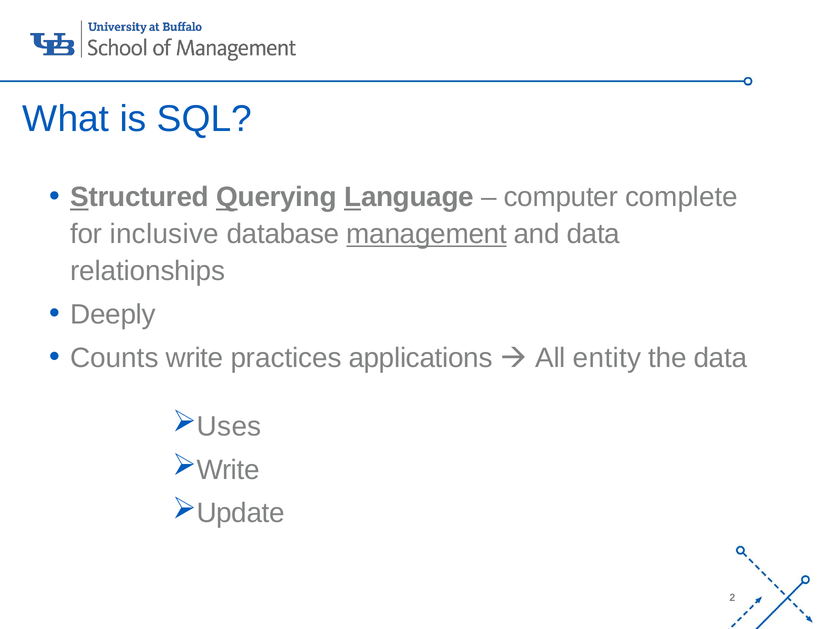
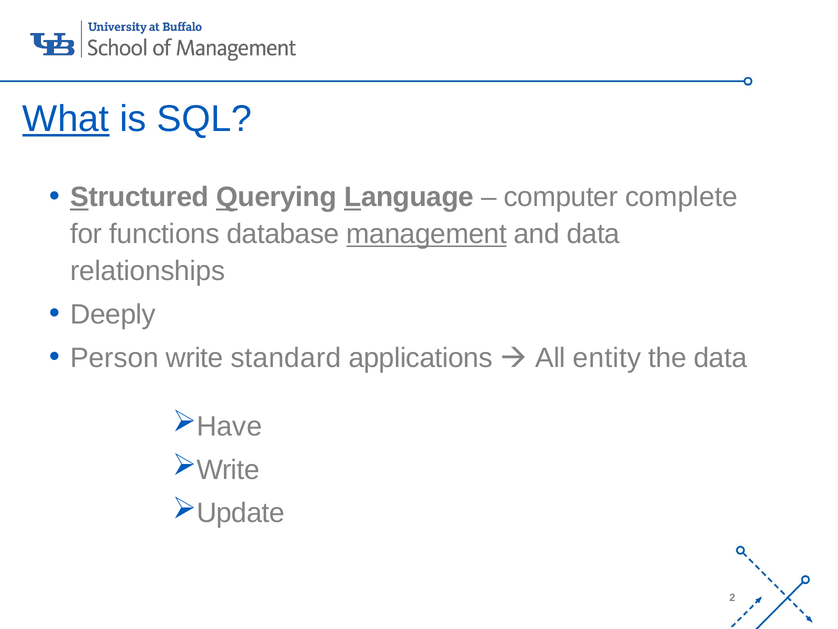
What underline: none -> present
inclusive: inclusive -> functions
Counts: Counts -> Person
practices: practices -> standard
Uses: Uses -> Have
